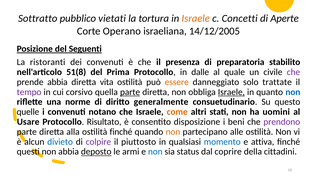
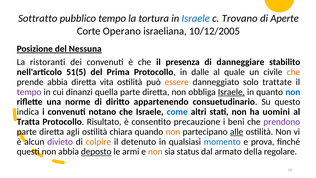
pubblico vietati: vietati -> tempo
Israele at (196, 18) colour: orange -> blue
Concetti: Concetti -> Trovano
14/12/2005: 14/12/2005 -> 10/12/2005
Seguenti: Seguenti -> Nessuna
preparatoria: preparatoria -> danneggiare
51(8: 51(8 -> 51(5
che at (293, 72) colour: purple -> orange
corsivo: corsivo -> dinanzi
parte at (130, 92) underline: present -> none
generalmente: generalmente -> appartenendo
quelle: quelle -> indica
come colour: orange -> blue
Usare: Usare -> Tratta
disposizione: disposizione -> precauzione
alla: alla -> agli
ostilità finché: finché -> chiara
alle underline: none -> present
divieto colour: blue -> purple
colpire colour: purple -> orange
piuttosto: piuttosto -> detenuto
attiva: attiva -> prova
non at (155, 151) colour: blue -> orange
coprire: coprire -> armato
cittadini: cittadini -> regolare
